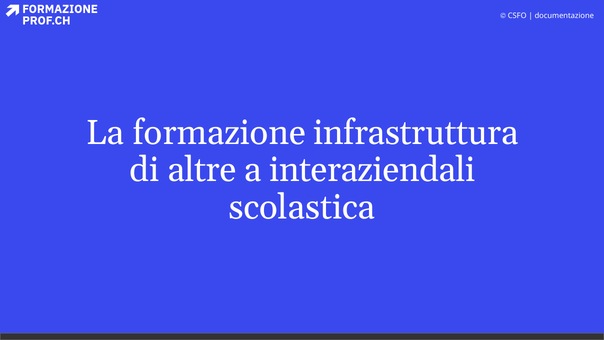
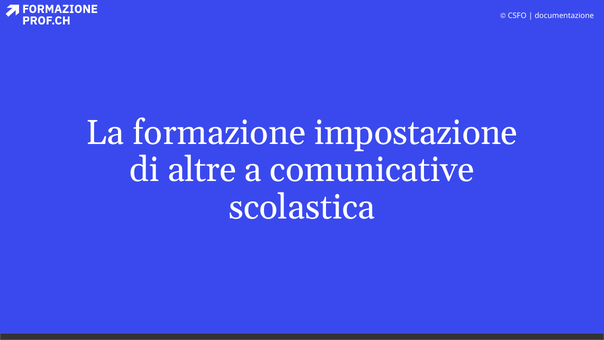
infrastruttura: infrastruttura -> impostazione
interaziendali: interaziendali -> comunicative
